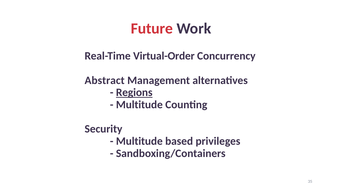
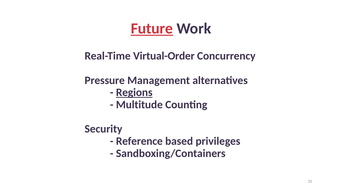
Future underline: none -> present
Abstract: Abstract -> Pressure
Multitude at (139, 141): Multitude -> Reference
